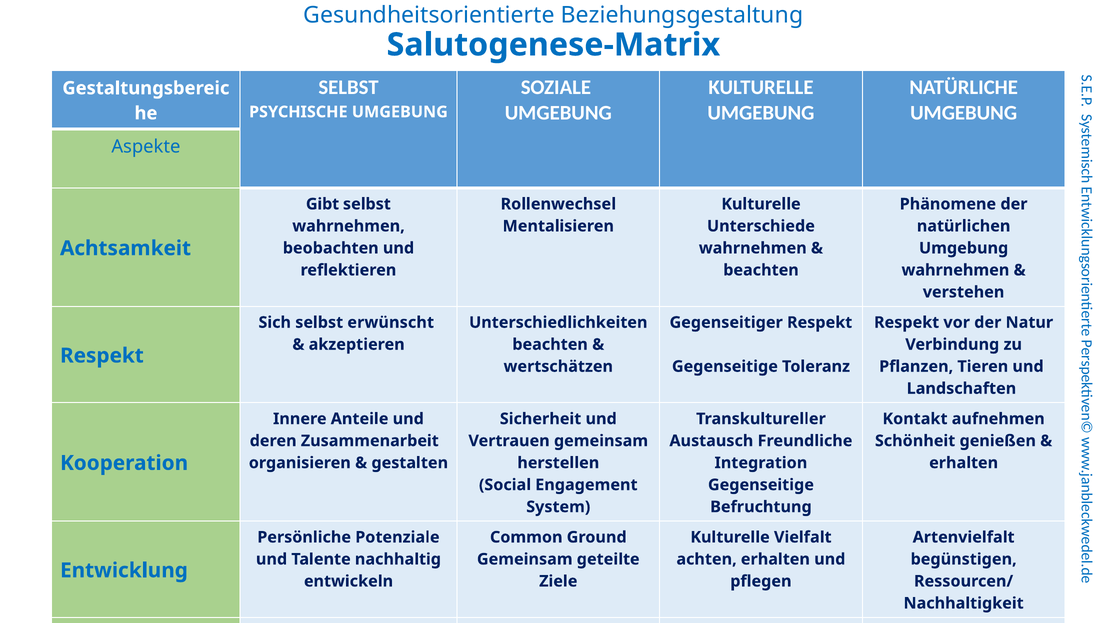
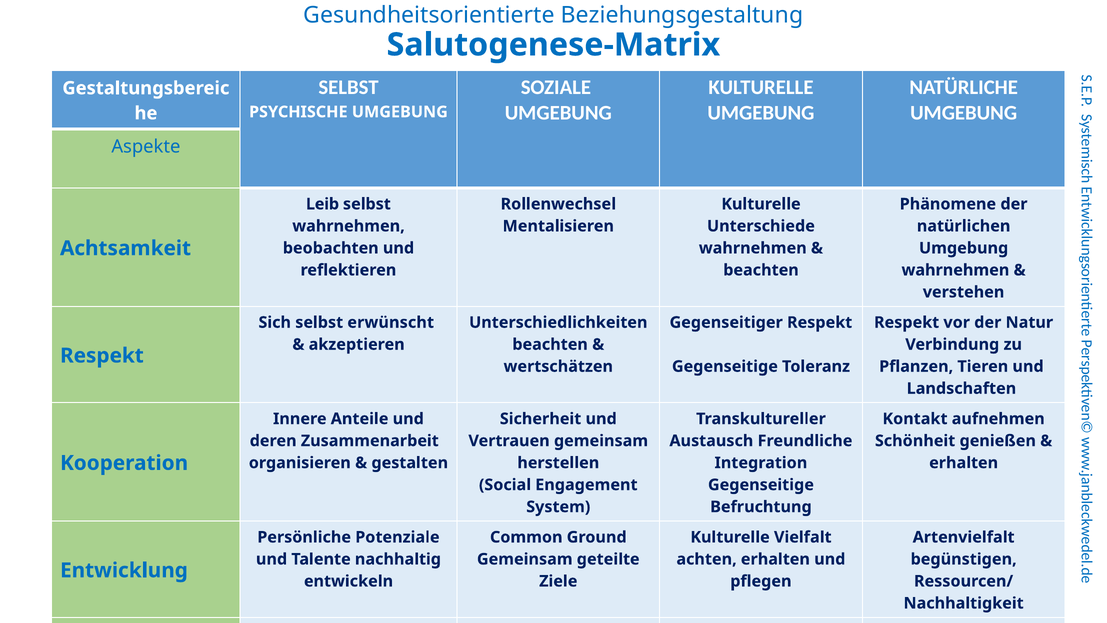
Gibt: Gibt -> Leib
